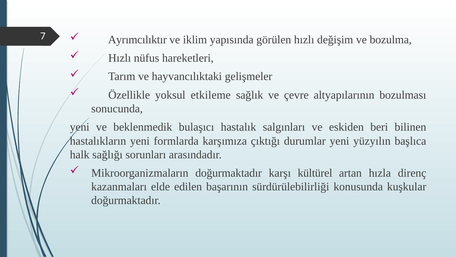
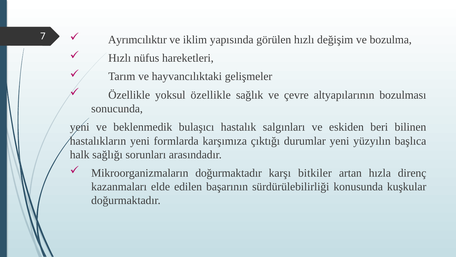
yoksul etkileme: etkileme -> özellikle
kültürel: kültürel -> bitkiler
